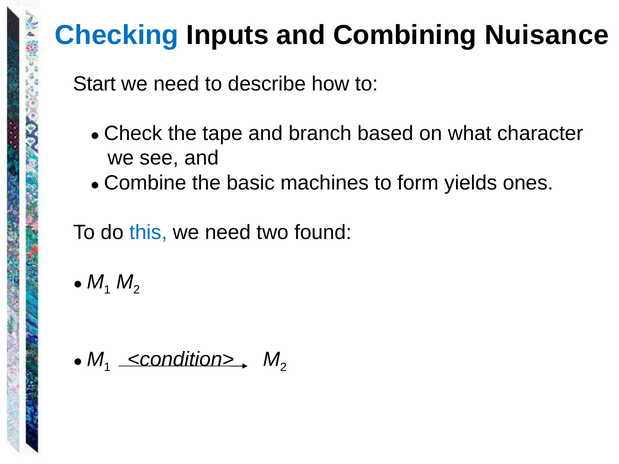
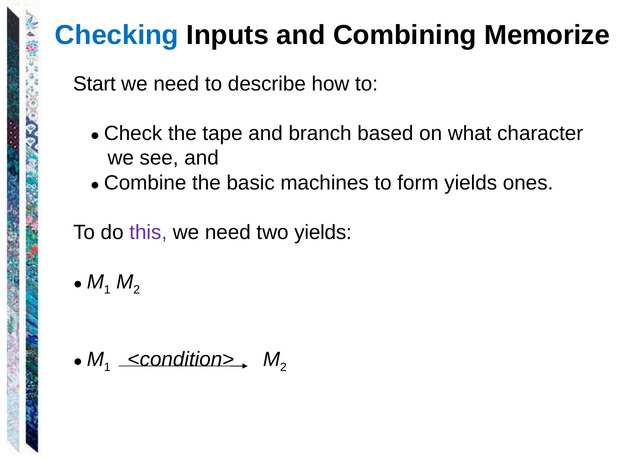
Nuisance: Nuisance -> Memorize
this colour: blue -> purple
two found: found -> yields
